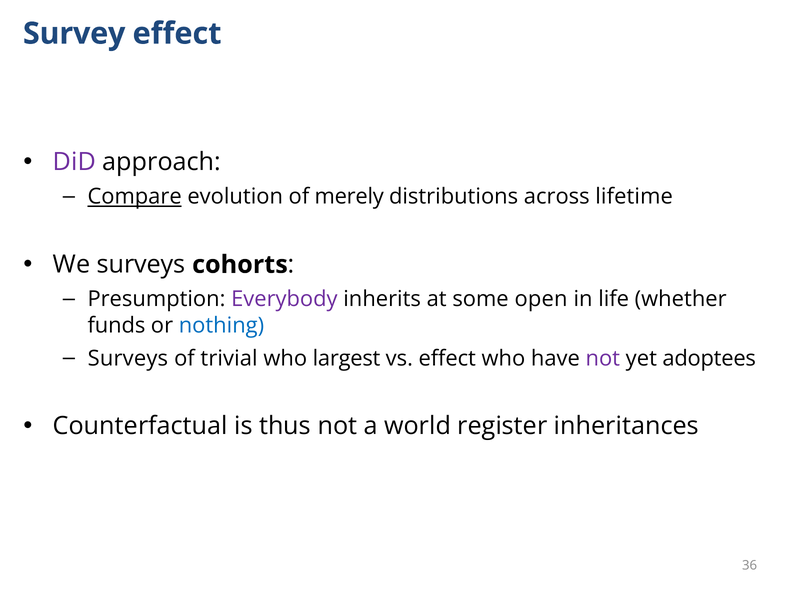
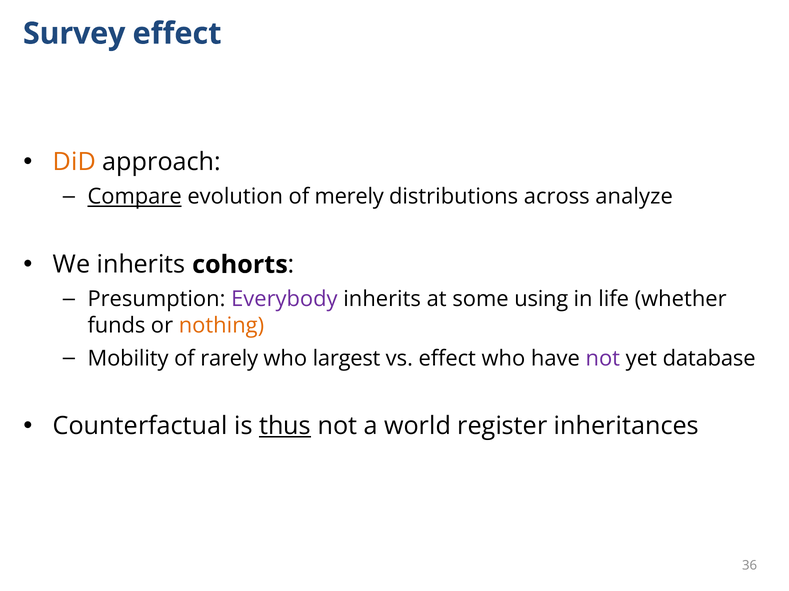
DiD colour: purple -> orange
lifetime: lifetime -> analyze
We surveys: surveys -> inherits
open: open -> using
nothing colour: blue -> orange
Surveys at (128, 359): Surveys -> Mobility
trivial: trivial -> rarely
adoptees: adoptees -> database
thus underline: none -> present
